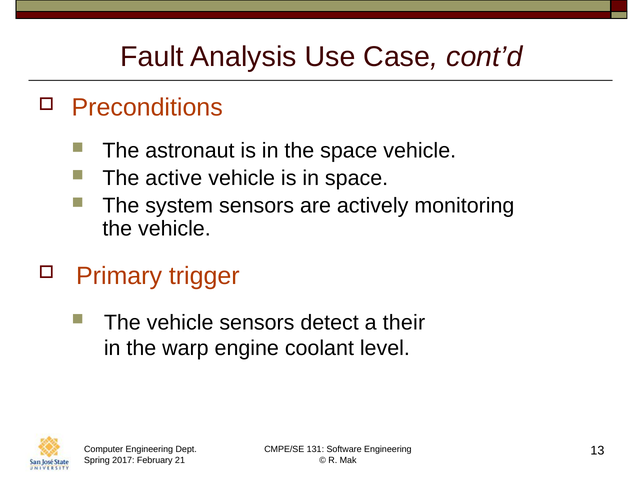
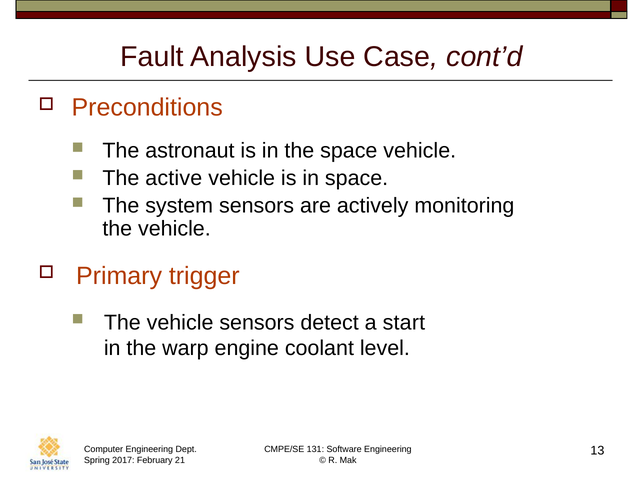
their: their -> start
